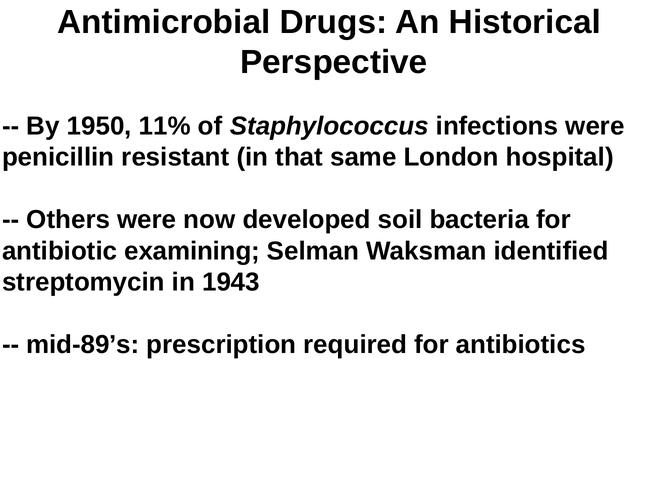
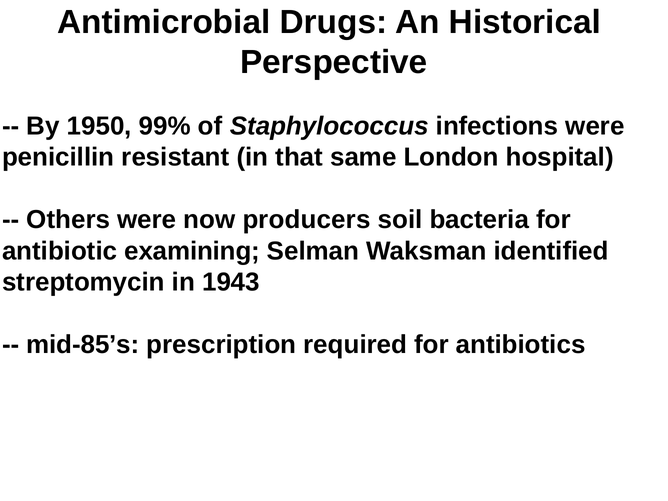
11%: 11% -> 99%
developed: developed -> producers
mid-89’s: mid-89’s -> mid-85’s
